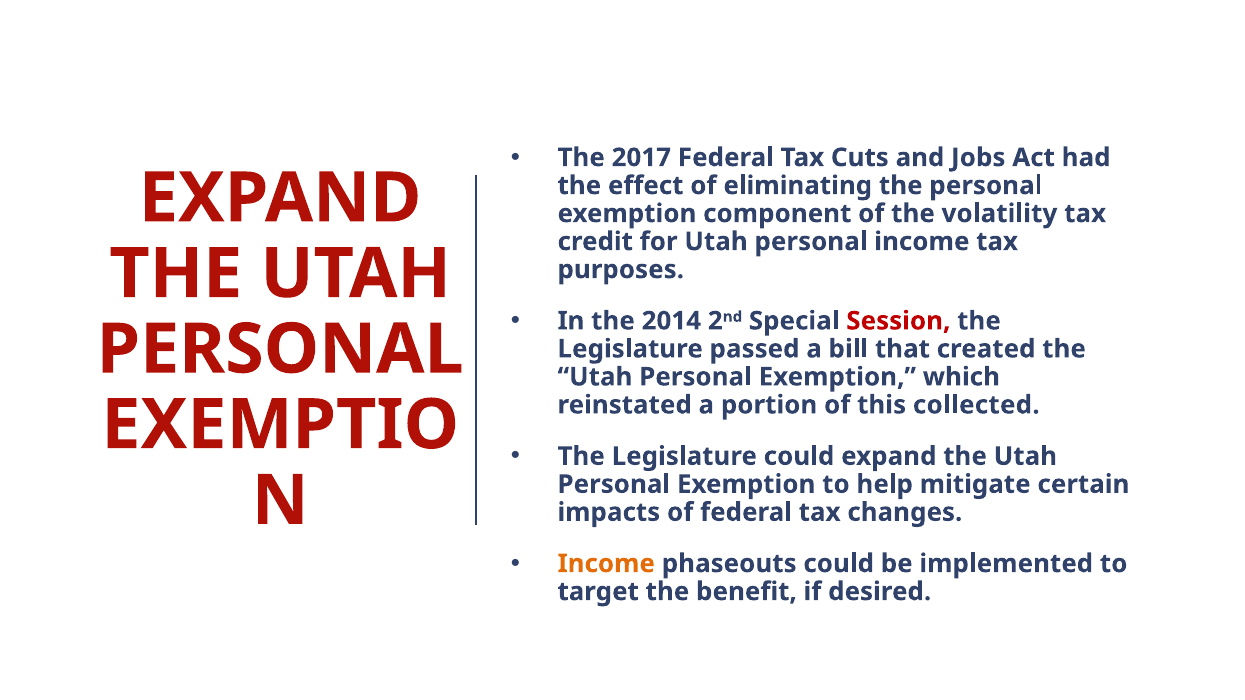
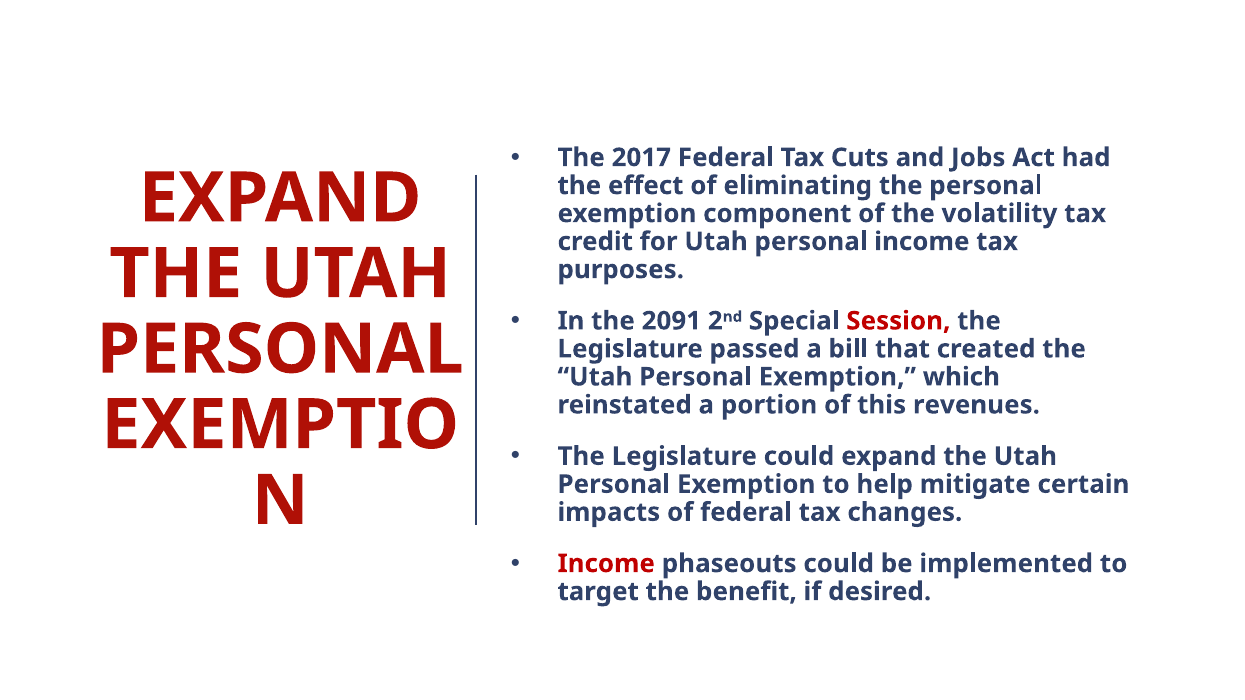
2014: 2014 -> 2091
collected: collected -> revenues
Income at (606, 564) colour: orange -> red
